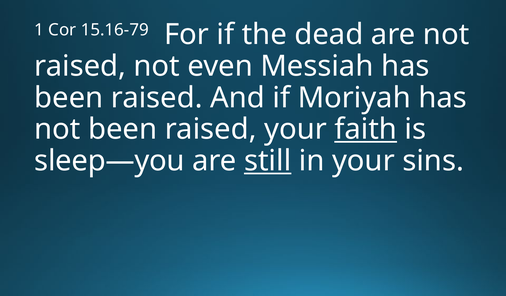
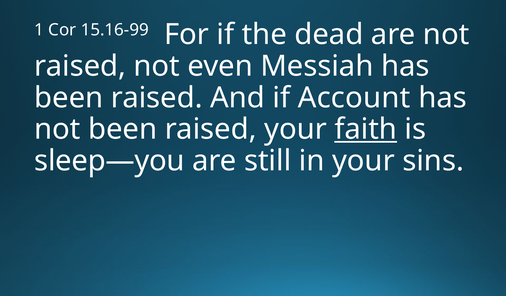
15.16-79: 15.16-79 -> 15.16-99
Moriyah: Moriyah -> Account
still underline: present -> none
